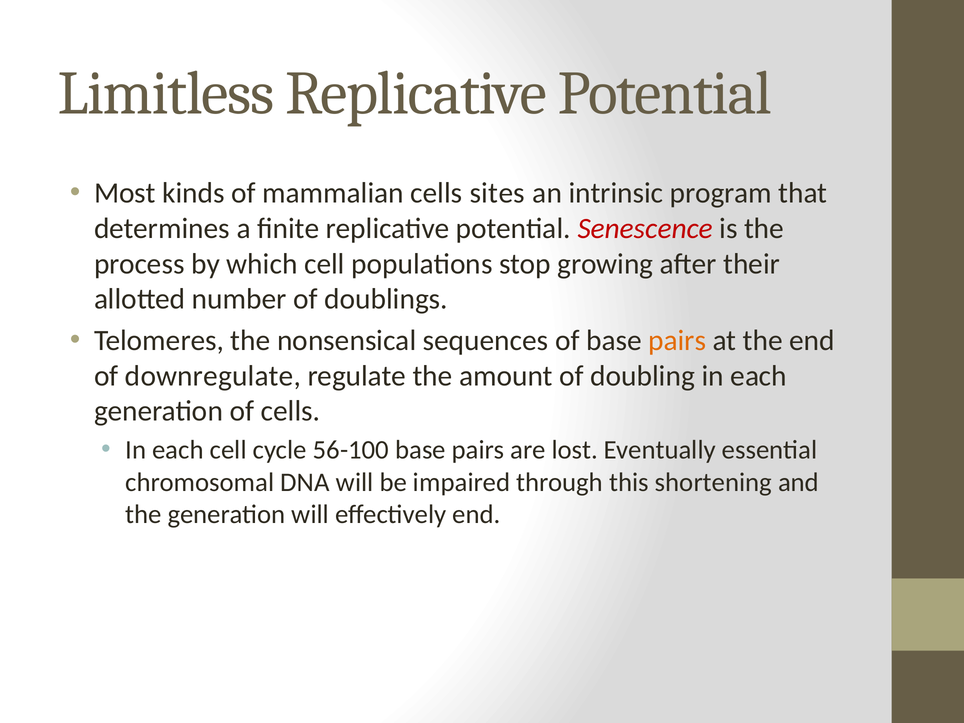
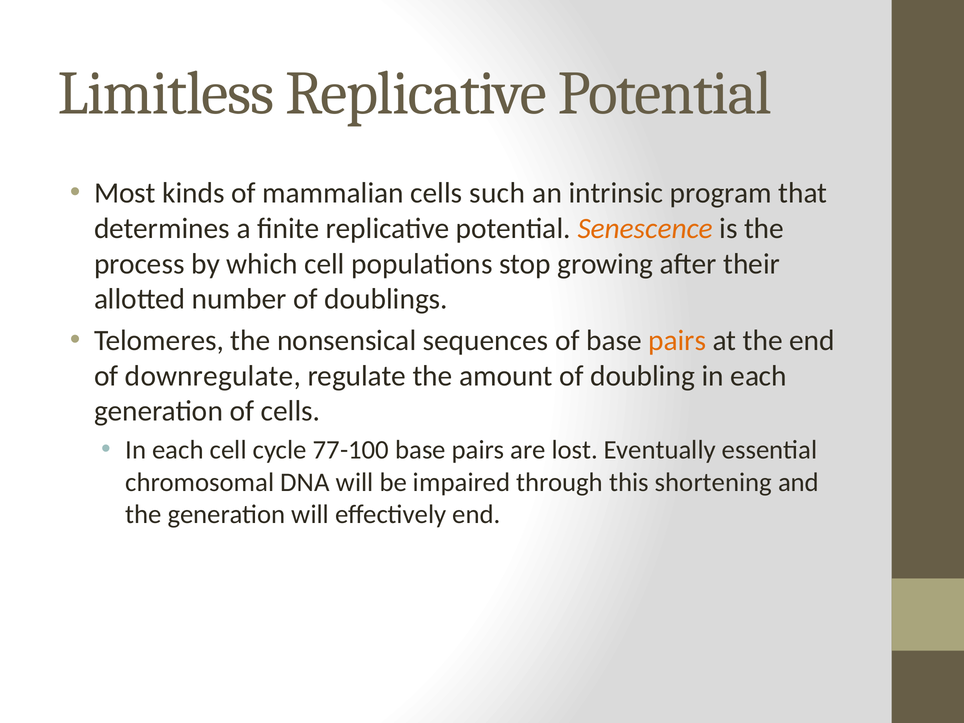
sites: sites -> such
Senescence colour: red -> orange
56-100: 56-100 -> 77-100
